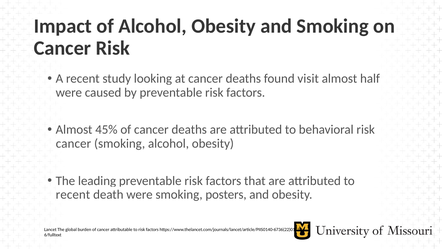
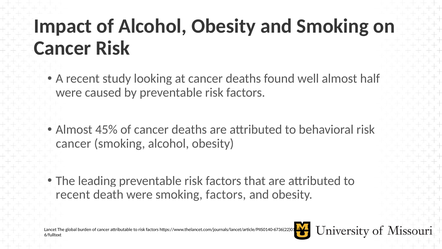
visit: visit -> well
smoking posters: posters -> factors
